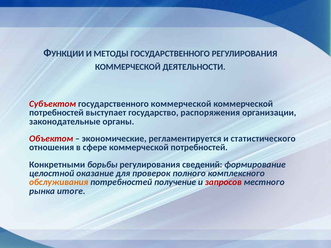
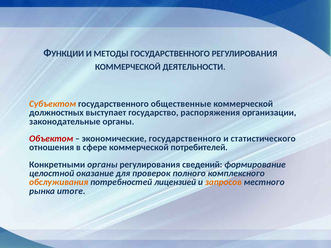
Субъектом colour: red -> orange
государственного коммерческой: коммерческой -> общественные
потребностей at (56, 113): потребностей -> должностных
экономические регламентируется: регламентируется -> государственного
сфере коммерческой потребностей: потребностей -> потребителей
Конкретными борьбы: борьбы -> органы
получение: получение -> лицензией
запросов colour: red -> orange
